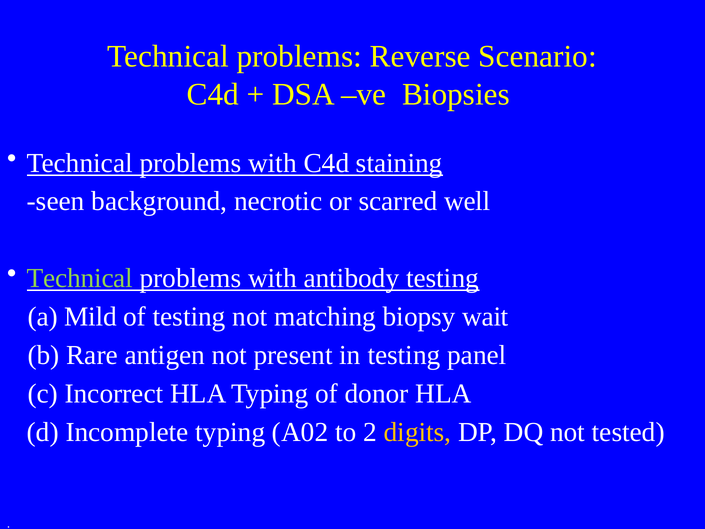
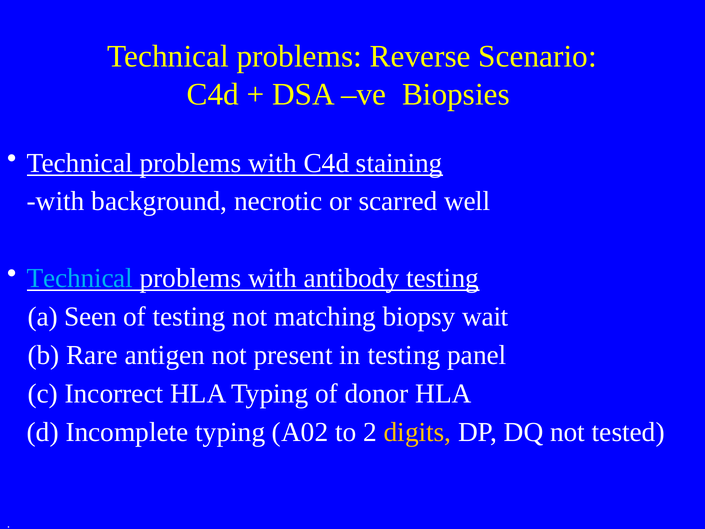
seen at (56, 201): seen -> with
Technical at (80, 278) colour: light green -> light blue
Mild: Mild -> Seen
